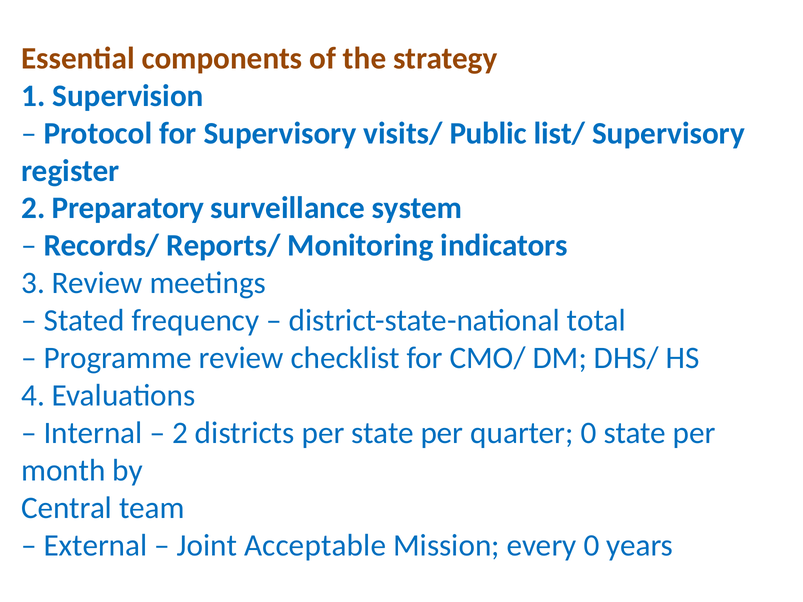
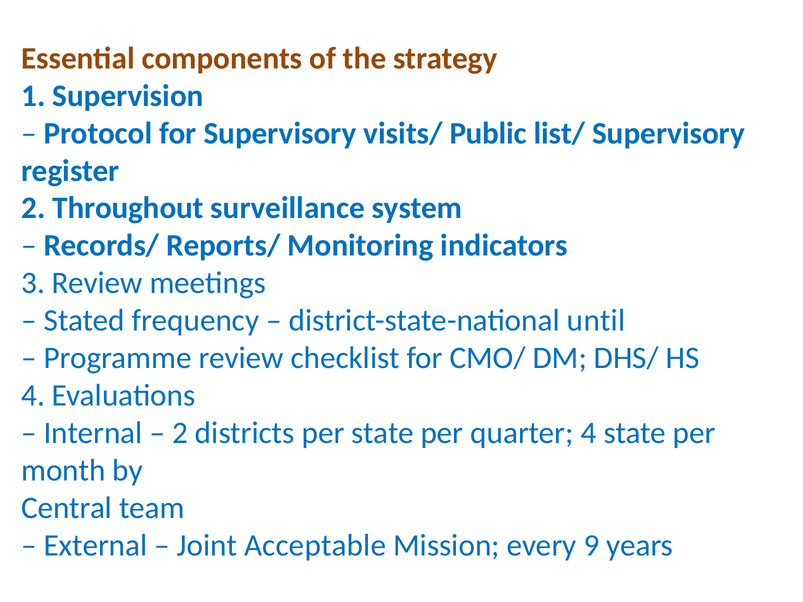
Preparatory: Preparatory -> Throughout
total: total -> until
quarter 0: 0 -> 4
every 0: 0 -> 9
